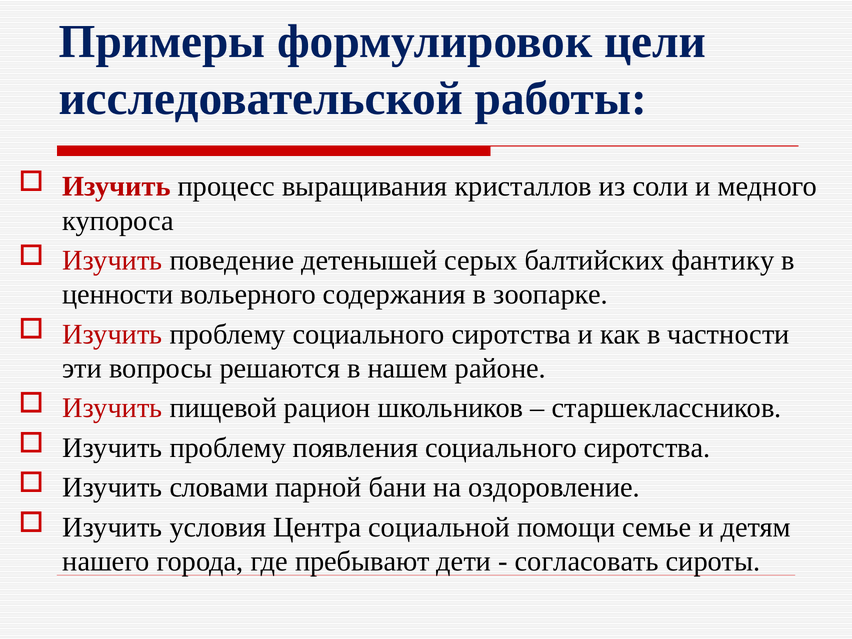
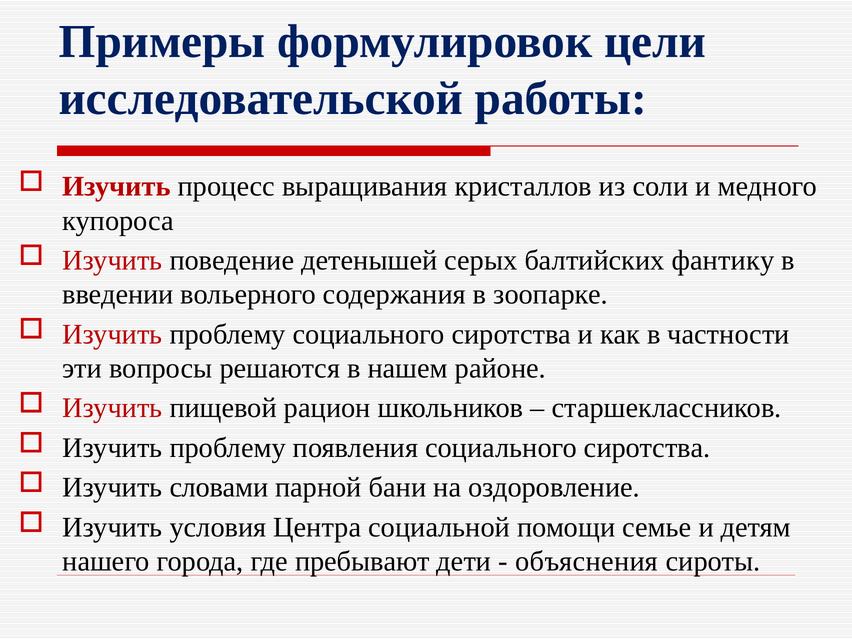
ценности: ценности -> введении
согласовать: согласовать -> объяснения
